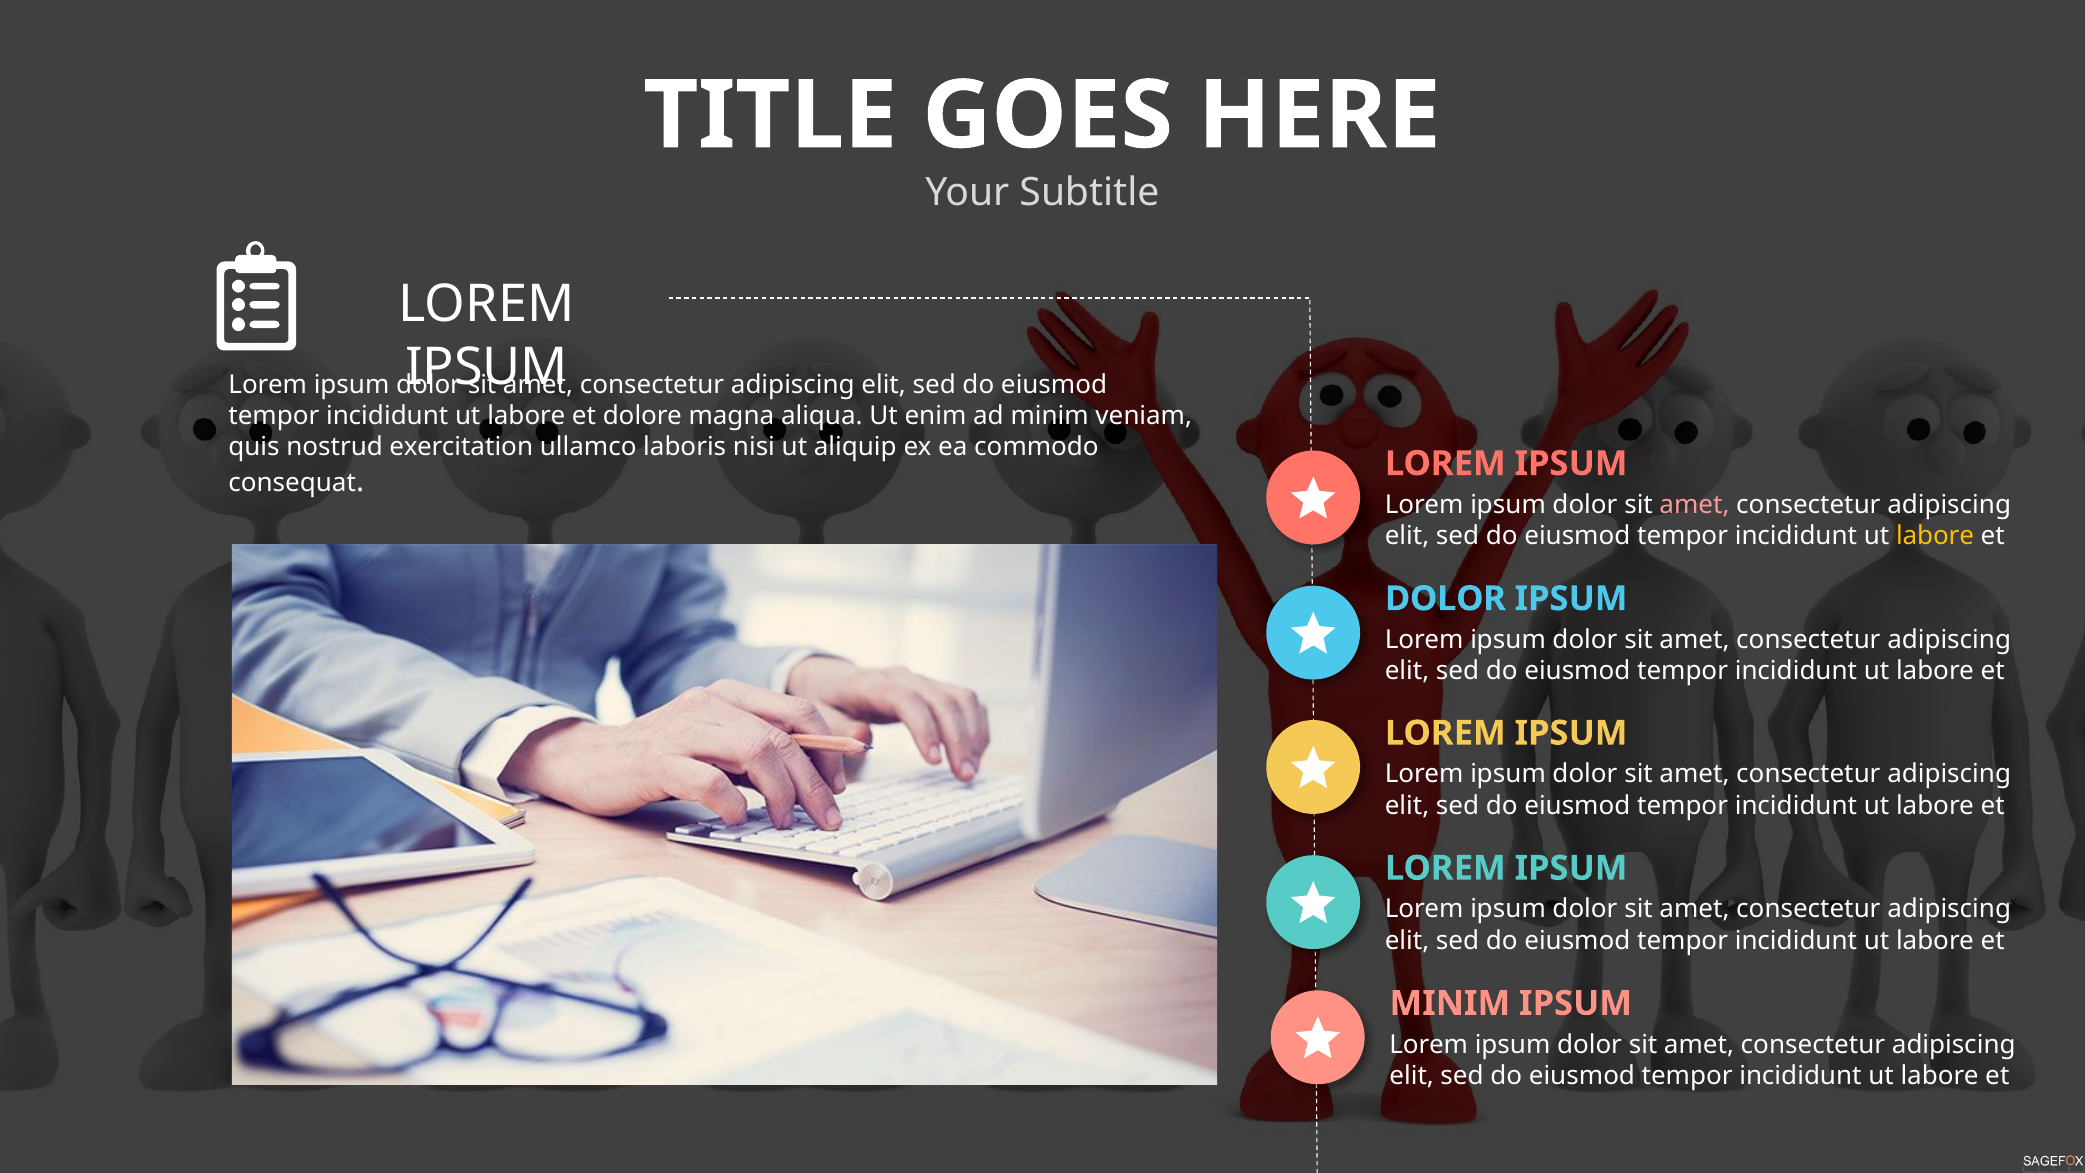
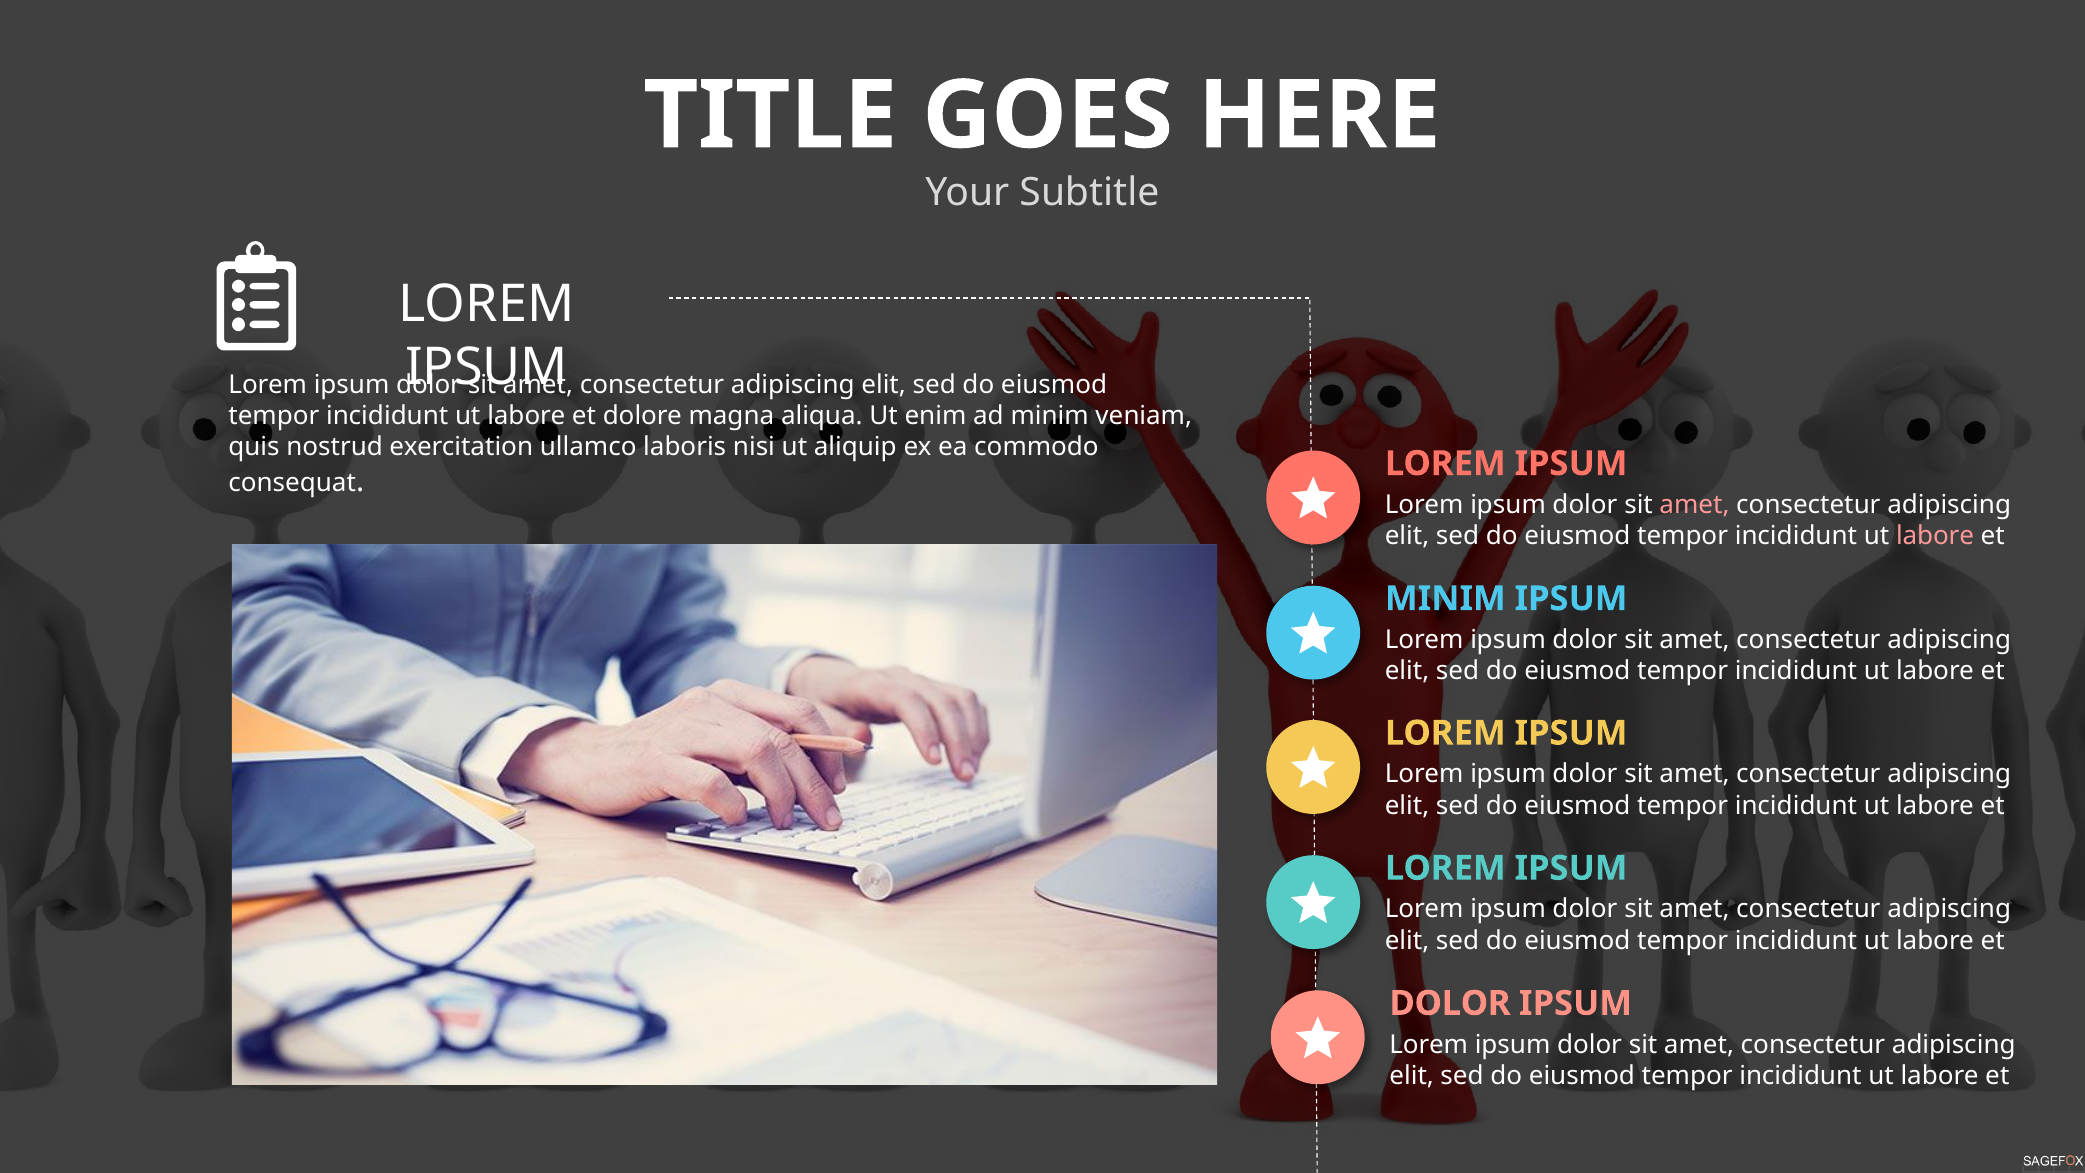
labore at (1935, 536) colour: yellow -> pink
DOLOR at (1445, 599): DOLOR -> MINIM
MINIM at (1450, 1003): MINIM -> DOLOR
